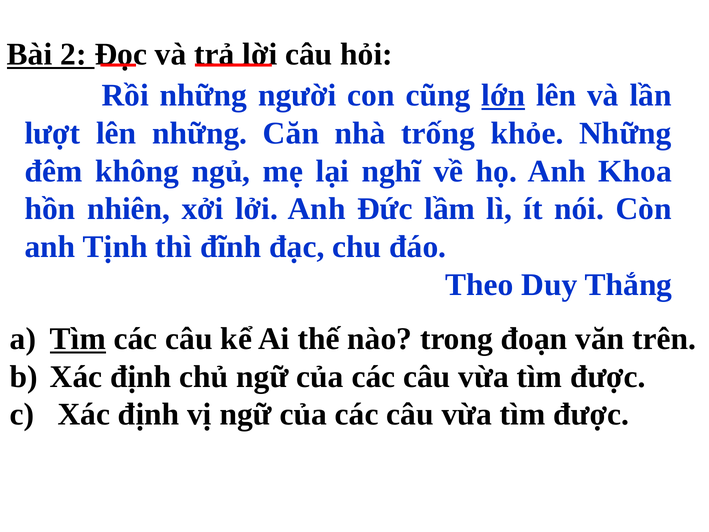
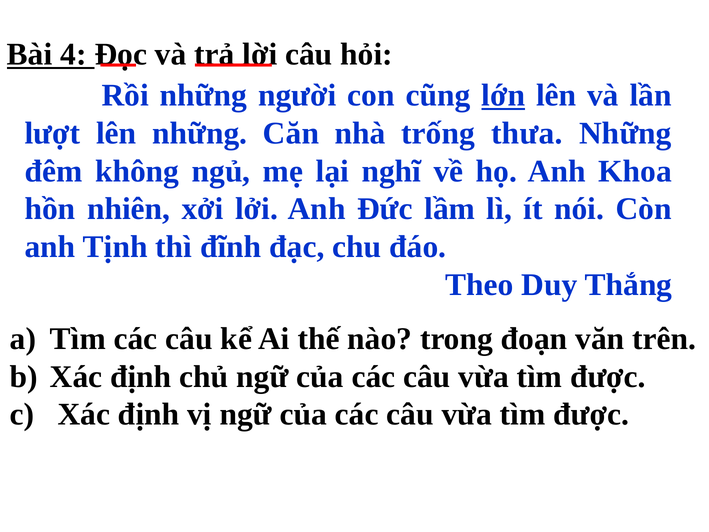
2: 2 -> 4
khỏe: khỏe -> thưa
Tìm at (78, 339) underline: present -> none
